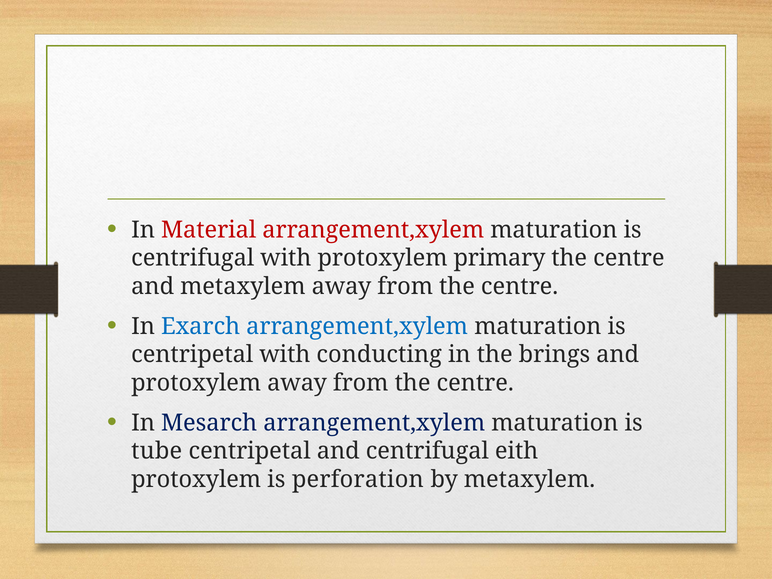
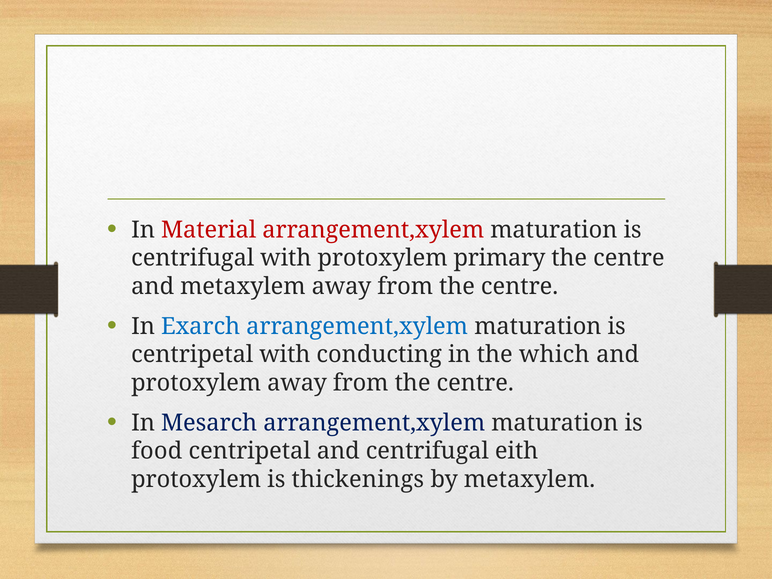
brings: brings -> which
tube: tube -> food
perforation: perforation -> thickenings
